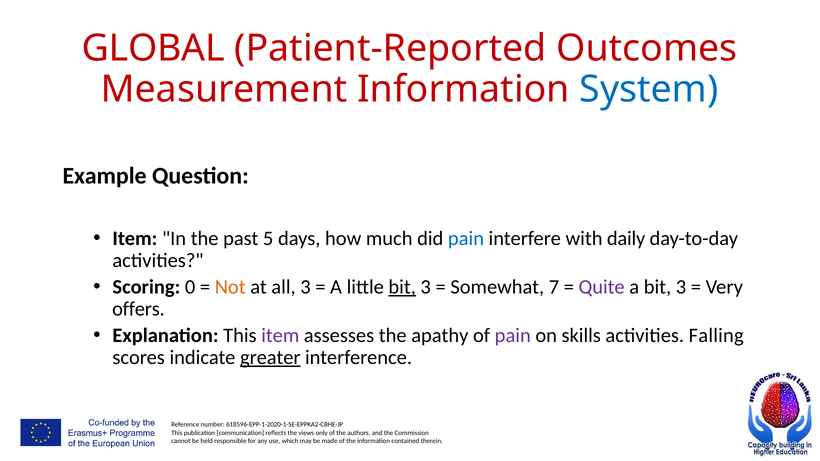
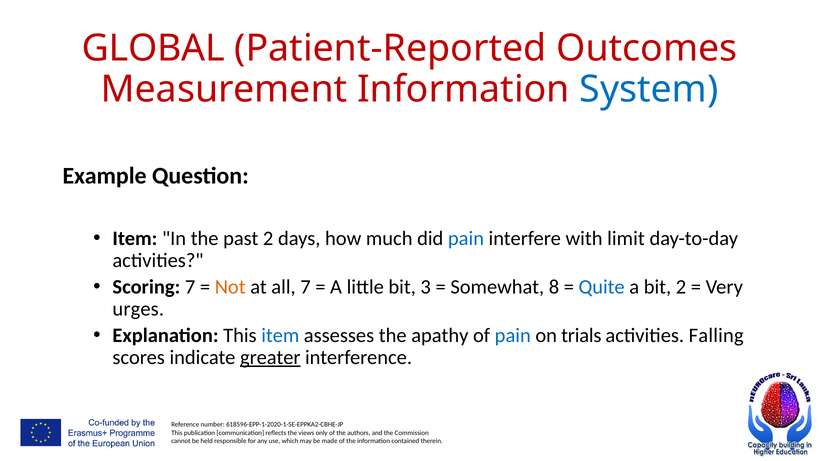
past 5: 5 -> 2
daily: daily -> limit
Scoring 0: 0 -> 7
all 3: 3 -> 7
bit at (402, 287) underline: present -> none
7: 7 -> 8
Quite colour: purple -> blue
a bit 3: 3 -> 2
offers: offers -> urges
item at (280, 336) colour: purple -> blue
pain at (513, 336) colour: purple -> blue
skills: skills -> trials
